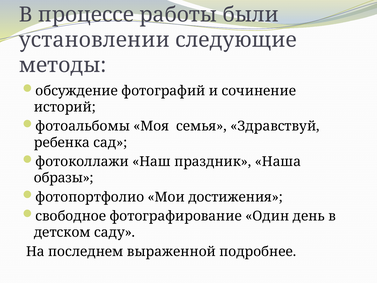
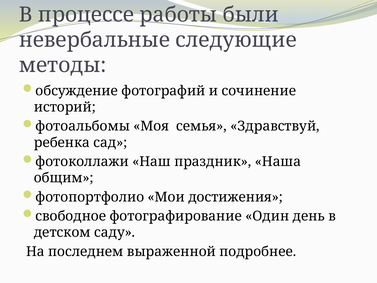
установлении: установлении -> невербальные
образы: образы -> общим
